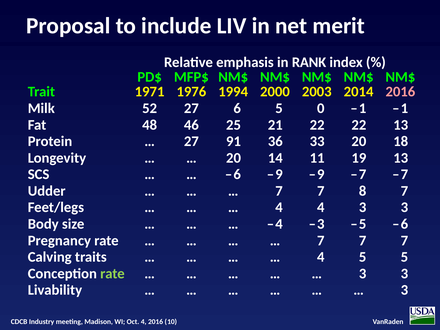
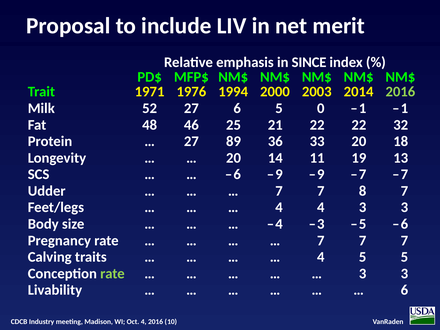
RANK: RANK -> SINCE
2016 at (400, 92) colour: pink -> light green
22 13: 13 -> 32
91: 91 -> 89
3 at (404, 290): 3 -> 6
